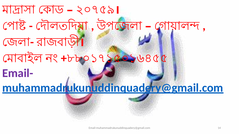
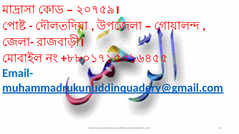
Email- colour: purple -> blue
